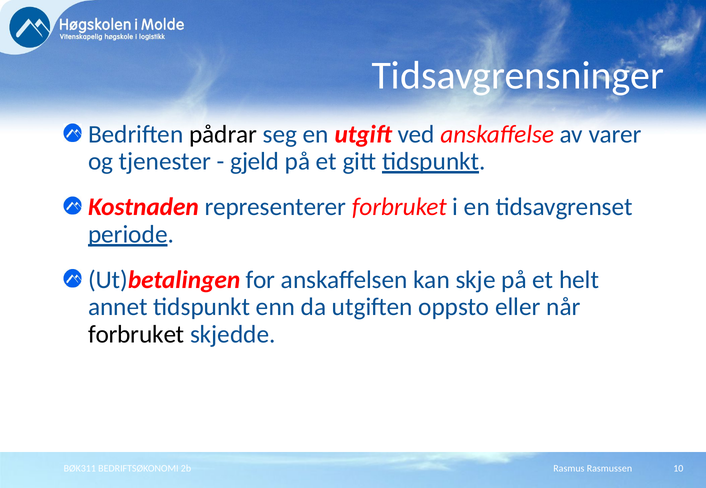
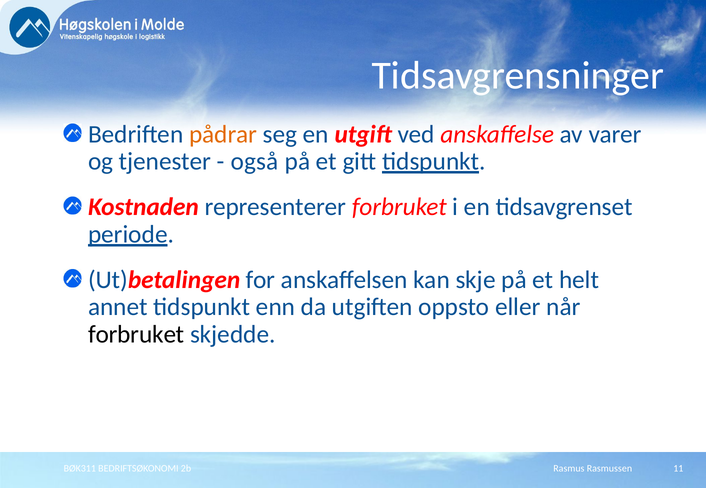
pådrar colour: black -> orange
gjeld: gjeld -> også
10: 10 -> 11
